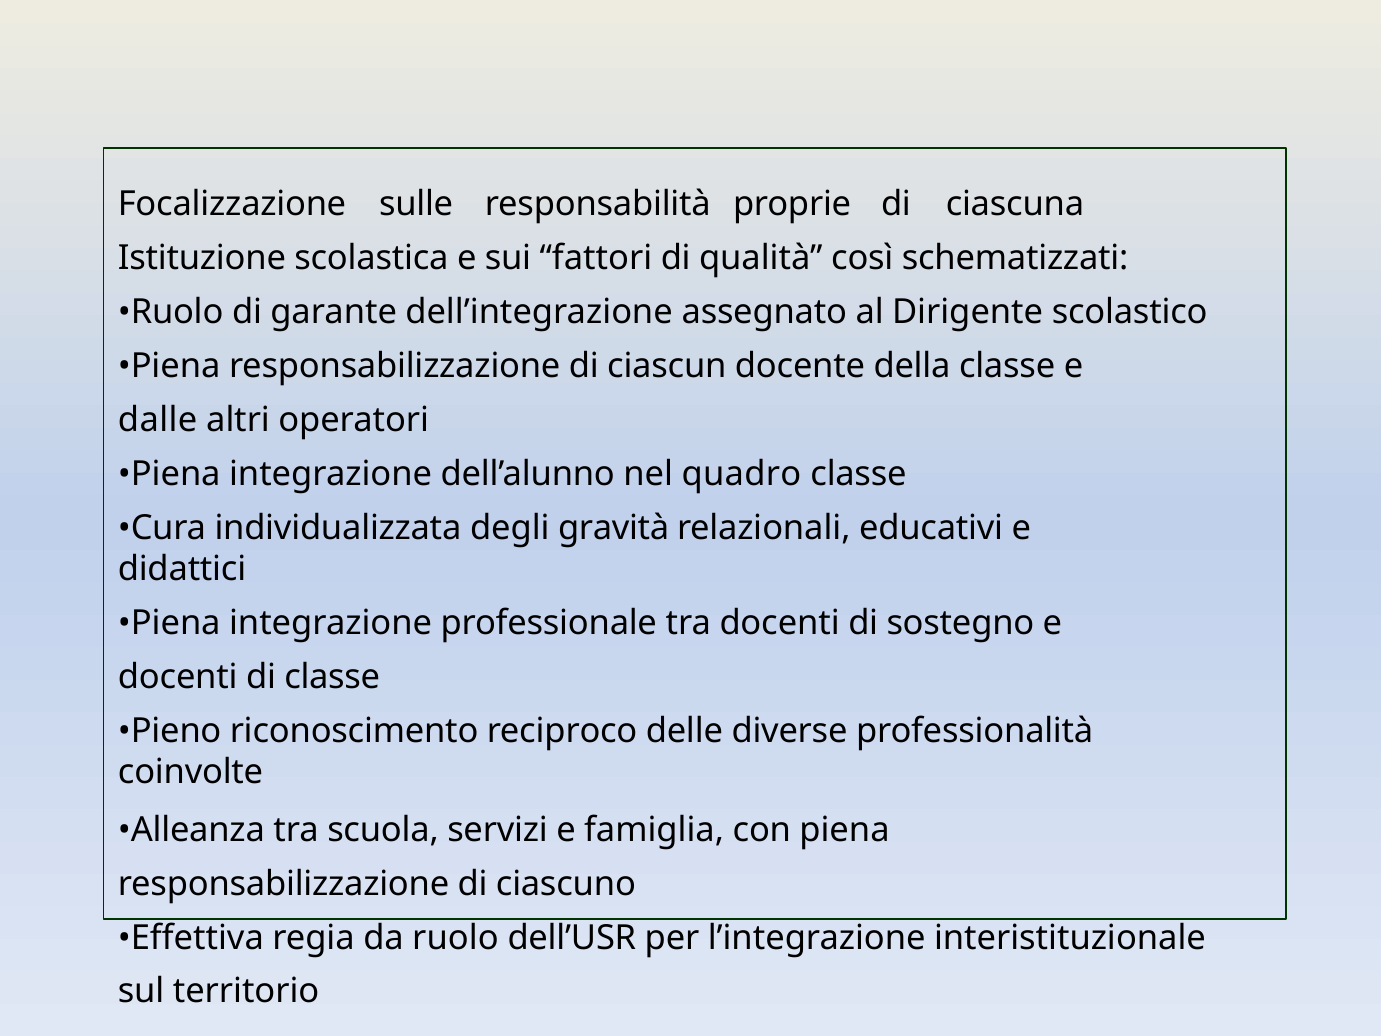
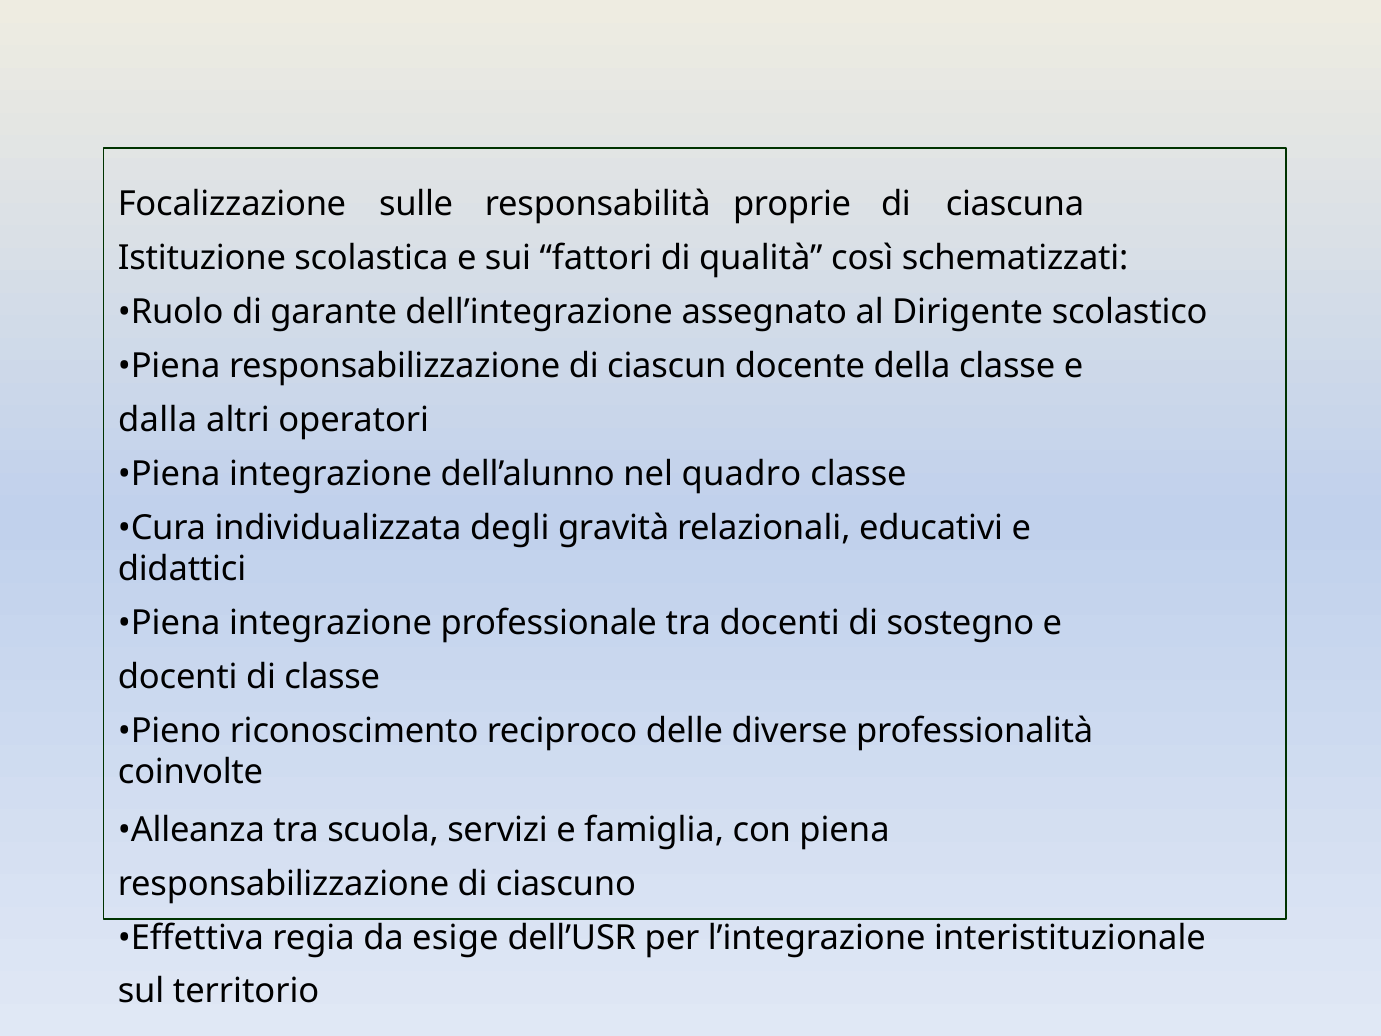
dalle: dalle -> dalla
da ruolo: ruolo -> esige
